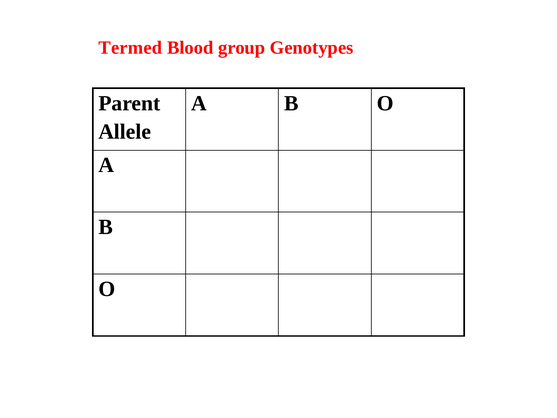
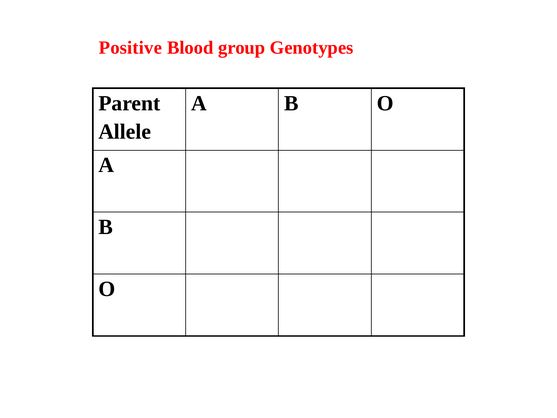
Termed: Termed -> Positive
